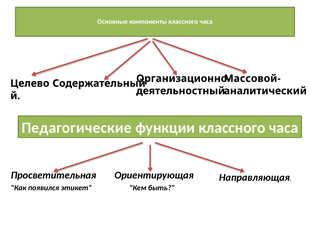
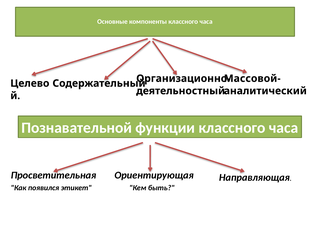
Педагогические: Педагогические -> Познавательной
